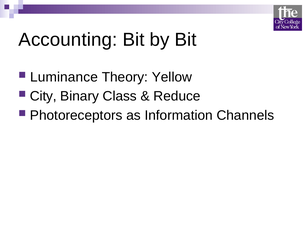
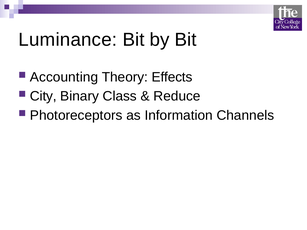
Accounting: Accounting -> Luminance
Luminance: Luminance -> Accounting
Yellow: Yellow -> Effects
